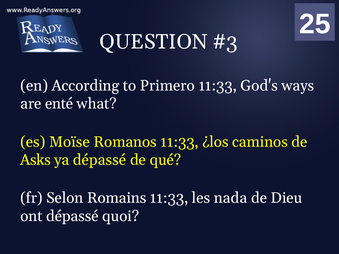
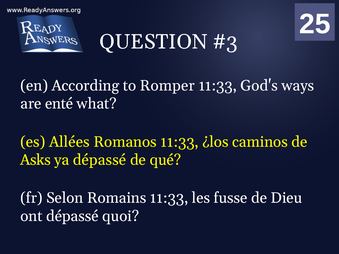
Primero: Primero -> Romper
Moïse: Moïse -> Allées
nada: nada -> fusse
